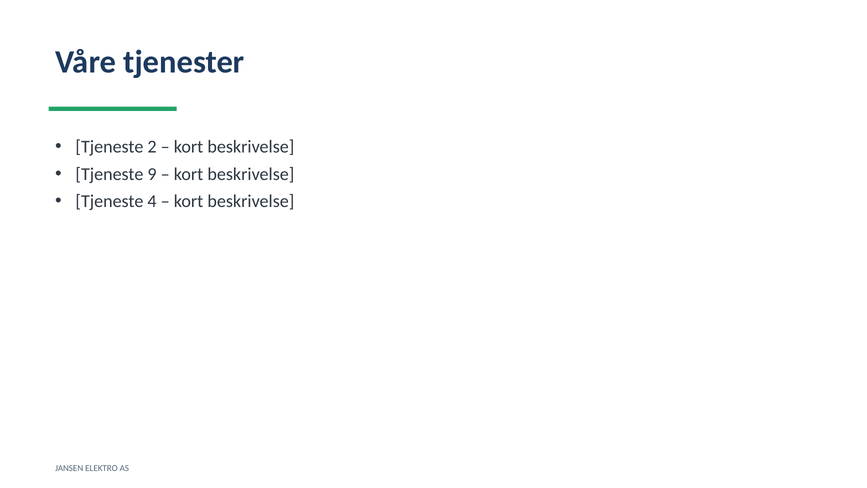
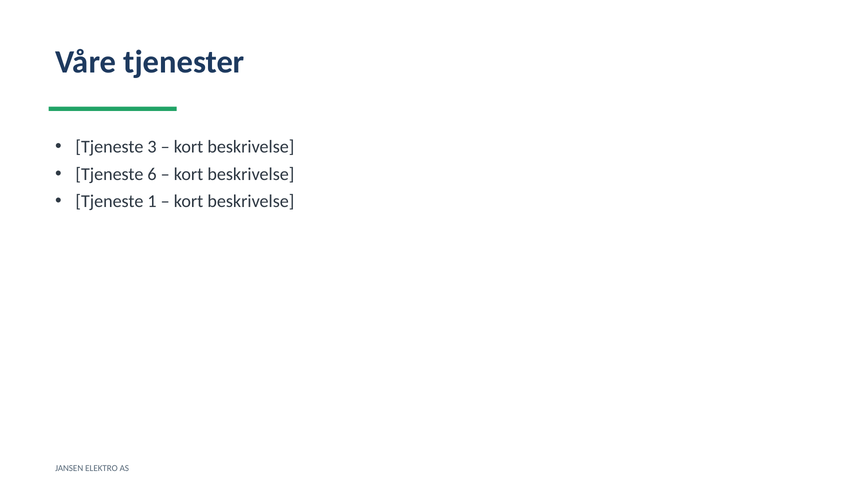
2: 2 -> 3
9: 9 -> 6
4: 4 -> 1
